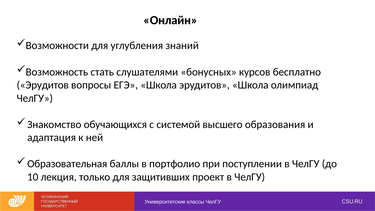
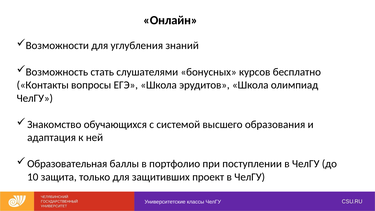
Эрудитов at (43, 85): Эрудитов -> Контакты
лекция: лекция -> защита
